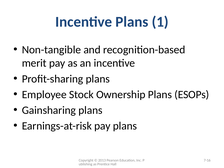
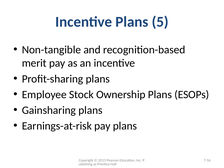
1: 1 -> 5
